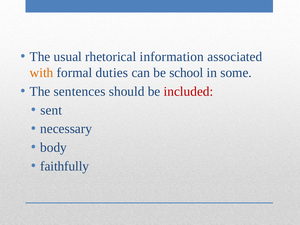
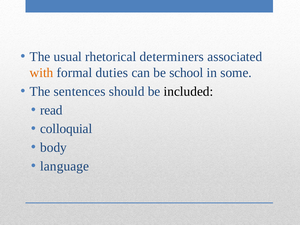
information: information -> determiners
included colour: red -> black
sent: sent -> read
necessary: necessary -> colloquial
faithfully: faithfully -> language
